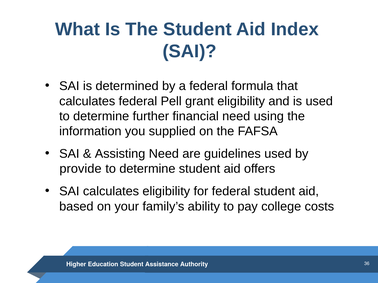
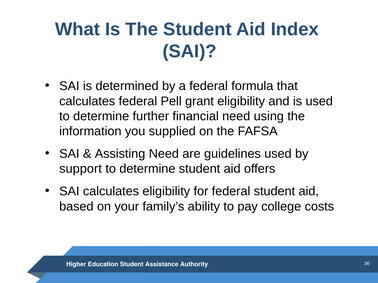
provide: provide -> support
